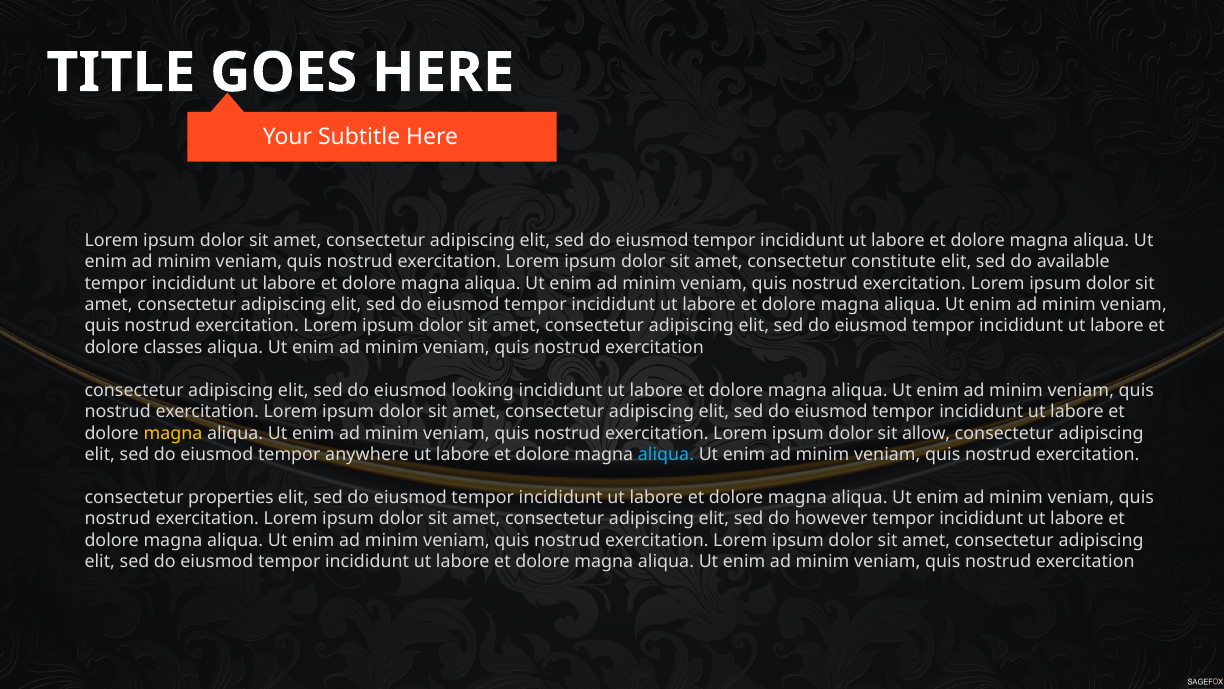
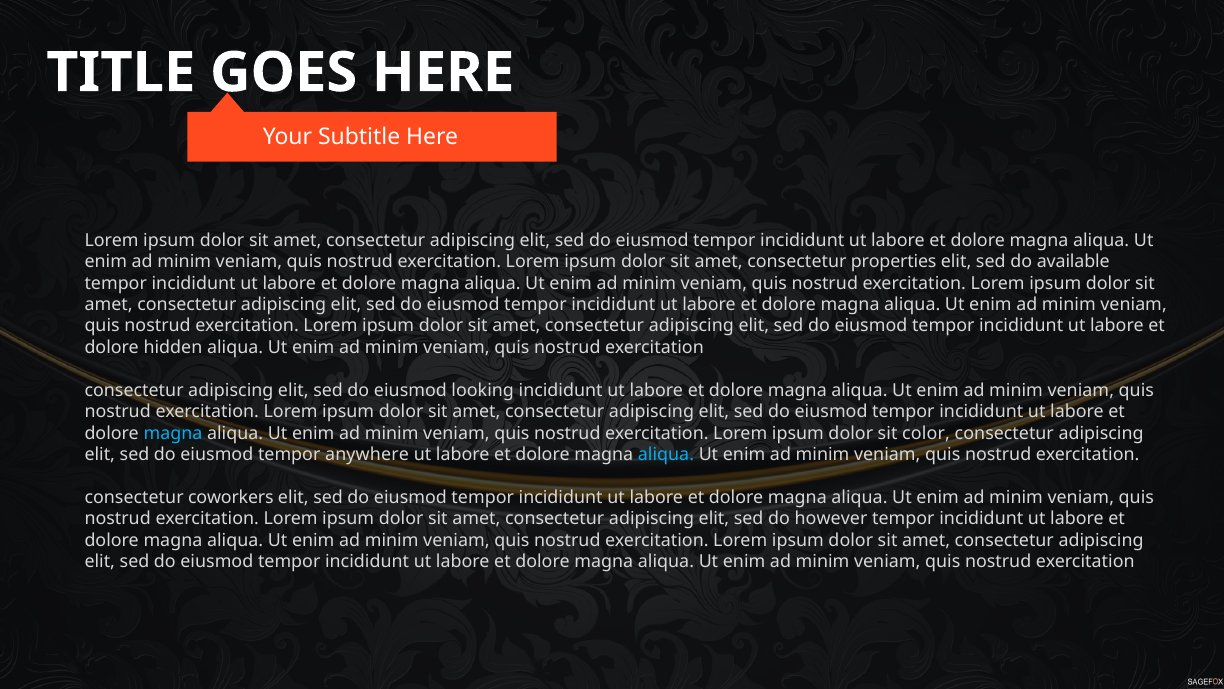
constitute: constitute -> properties
classes: classes -> hidden
magna at (173, 433) colour: yellow -> light blue
allow: allow -> color
properties: properties -> coworkers
